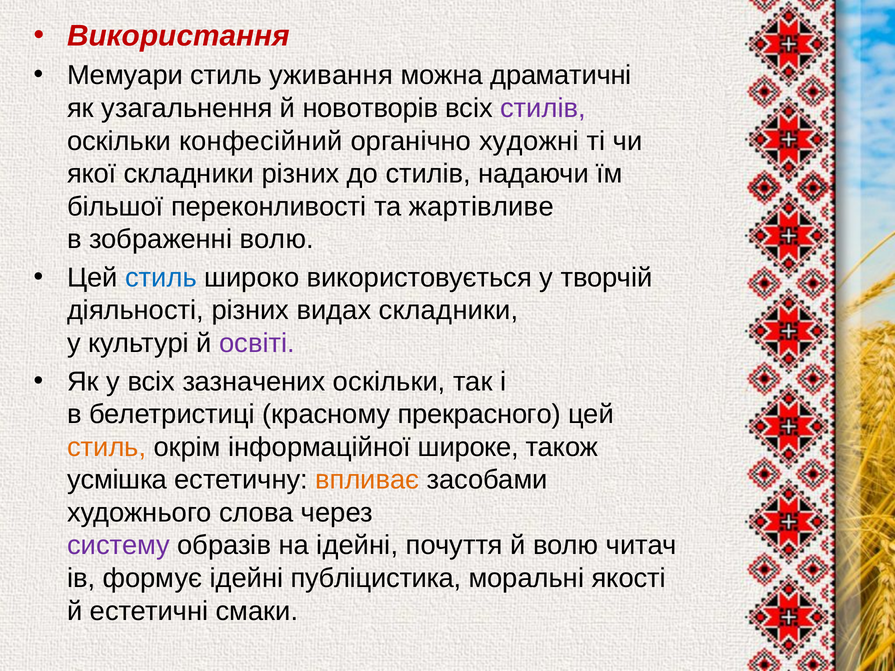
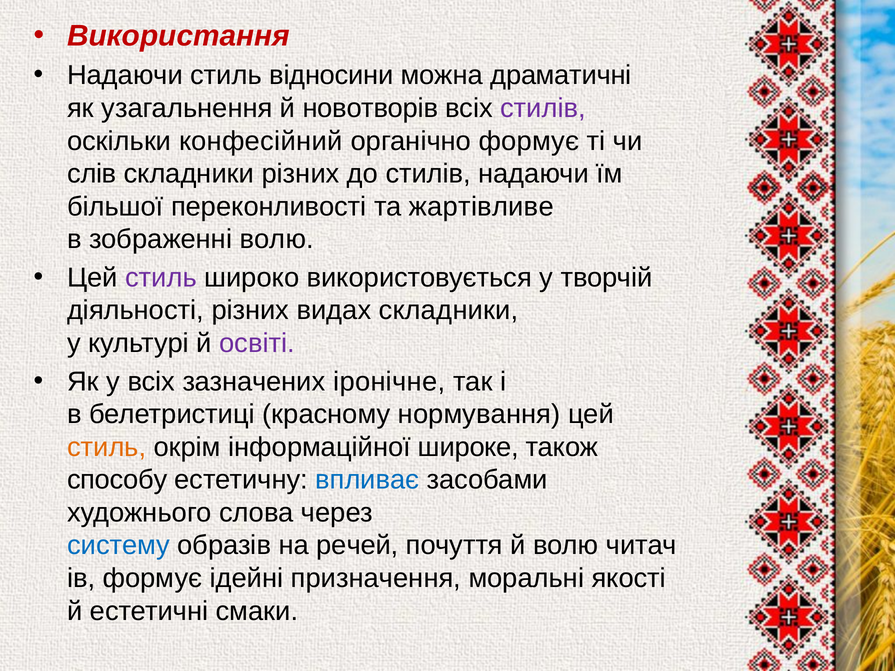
Мемуари at (125, 75): Мемуари -> Надаючи
уживання: уживання -> відносини
органічно художні: художні -> формує
якої: якої -> слів
стиль at (161, 278) colour: blue -> purple
зазначених оскільки: оскільки -> іронічне
прекрасного: прекрасного -> нормування
усмішка: усмішка -> способу
впливає colour: orange -> blue
систему colour: purple -> blue
на ідейні: ідейні -> речей
публіцистика: публіцистика -> призначення
